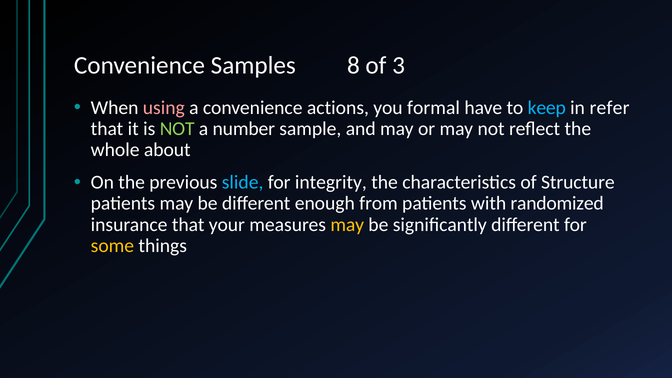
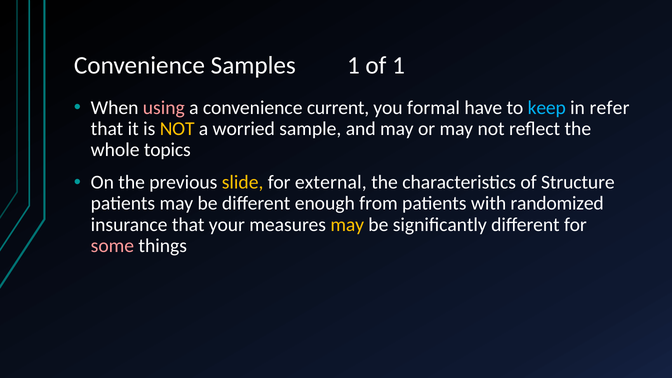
Samples 8: 8 -> 1
of 3: 3 -> 1
actions: actions -> current
NOT at (177, 129) colour: light green -> yellow
number: number -> worried
about: about -> topics
slide colour: light blue -> yellow
integrity: integrity -> external
some colour: yellow -> pink
